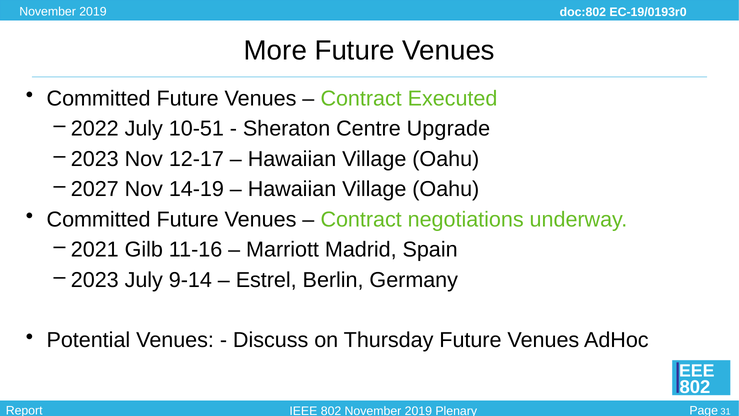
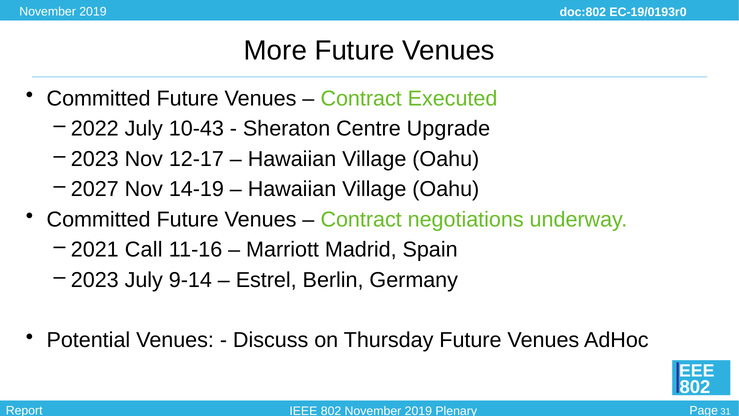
10-51: 10-51 -> 10-43
Gilb: Gilb -> Call
